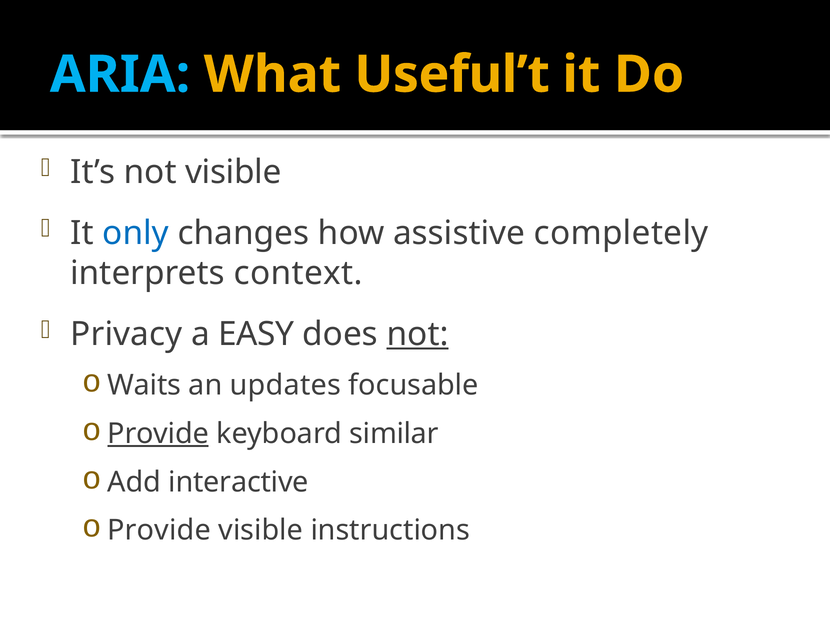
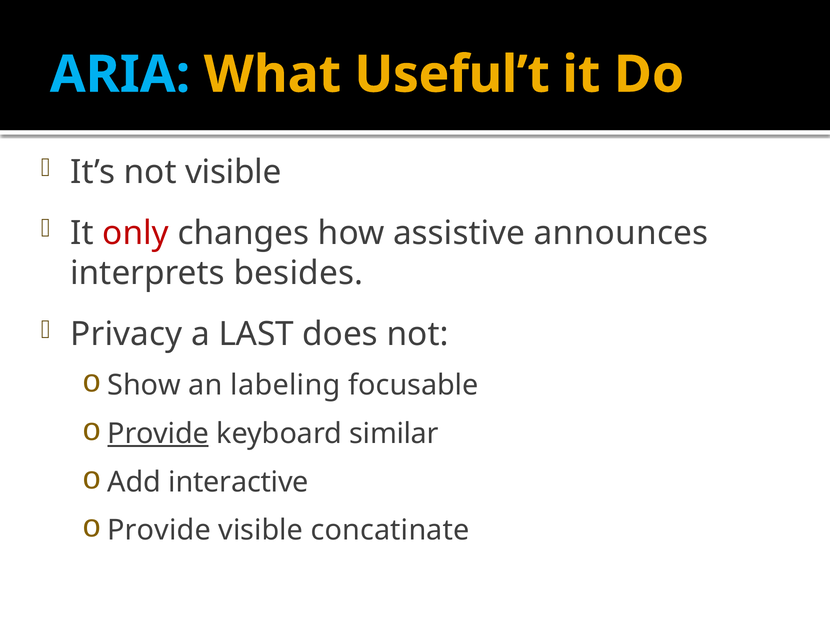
only colour: blue -> red
completely: completely -> announces
context: context -> besides
EASY: EASY -> LAST
not at (418, 334) underline: present -> none
Waits: Waits -> Show
updates: updates -> labeling
instructions: instructions -> concatinate
